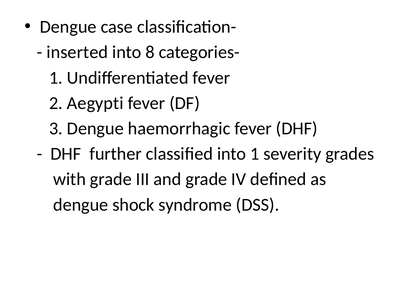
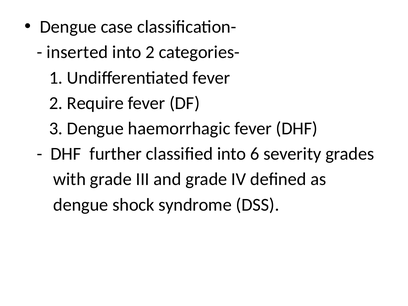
into 8: 8 -> 2
Aegypti: Aegypti -> Require
into 1: 1 -> 6
